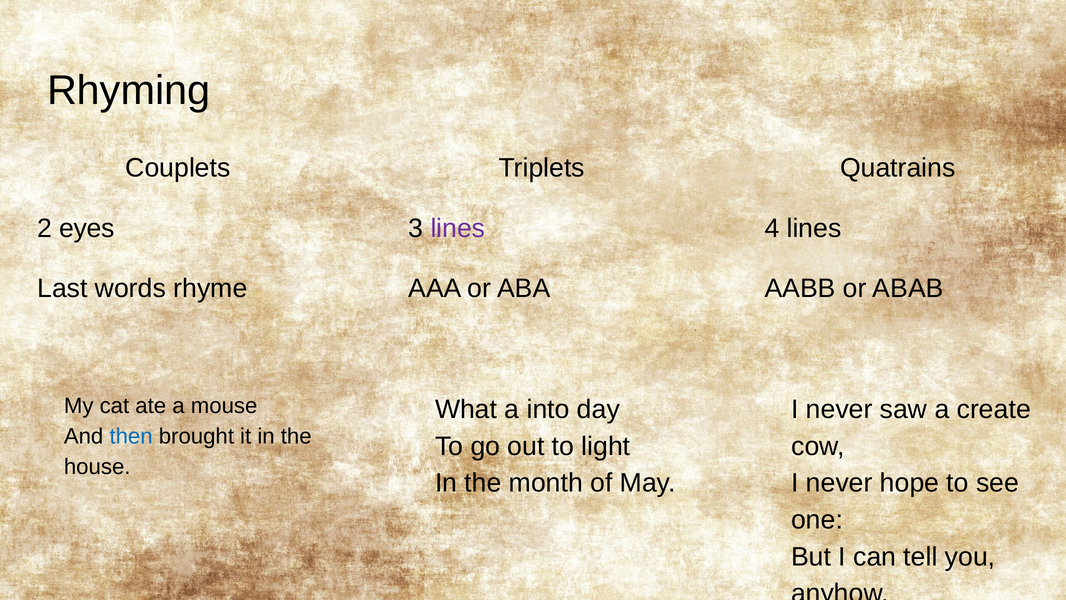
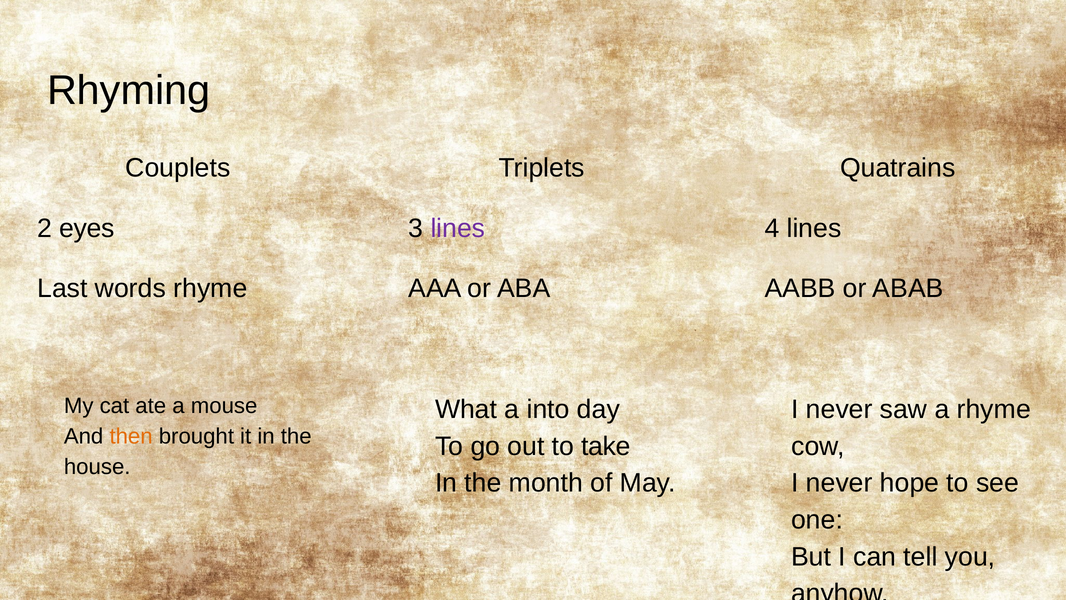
a create: create -> rhyme
then colour: blue -> orange
light: light -> take
